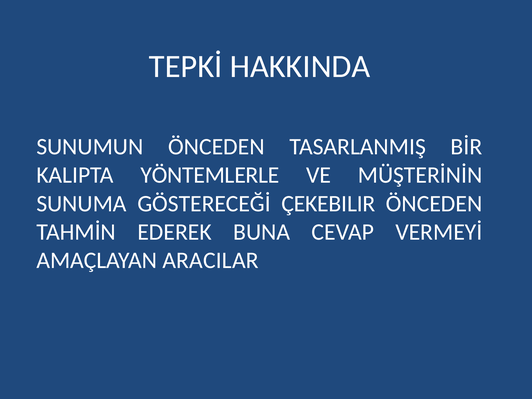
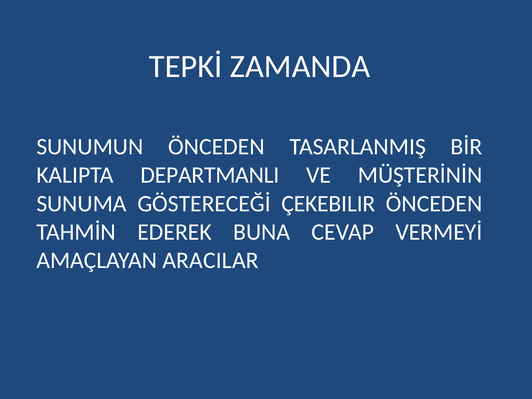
HAKKINDA: HAKKINDA -> ZAMANDA
YÖNTEMLERLE: YÖNTEMLERLE -> DEPARTMANLI
